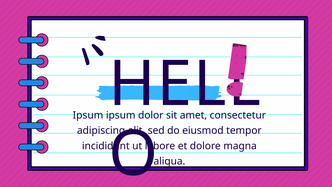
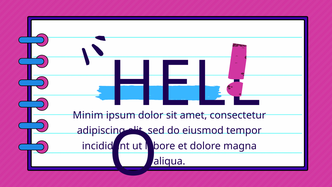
Ipsum at (88, 115): Ipsum -> Minim
